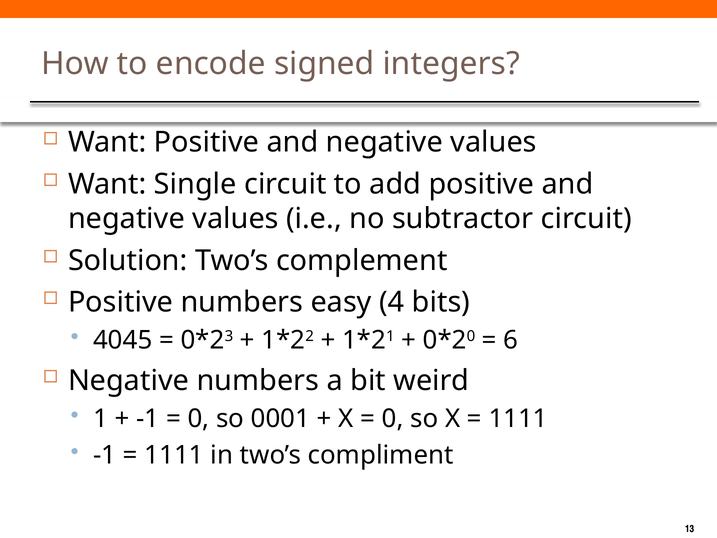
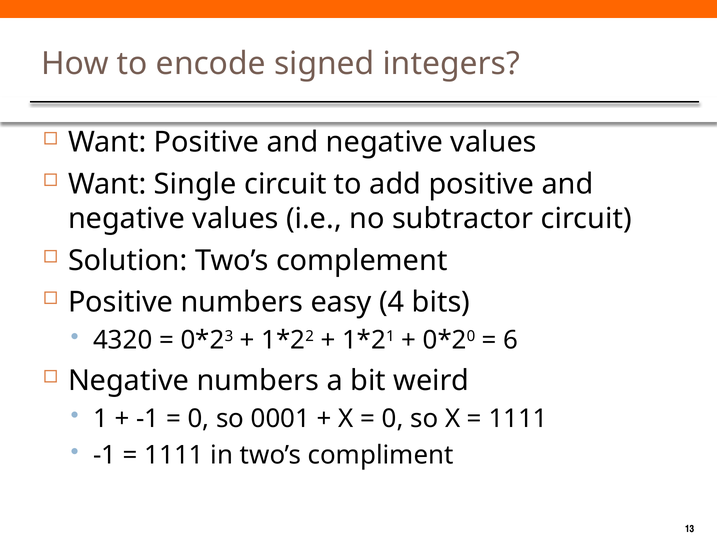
4045: 4045 -> 4320
